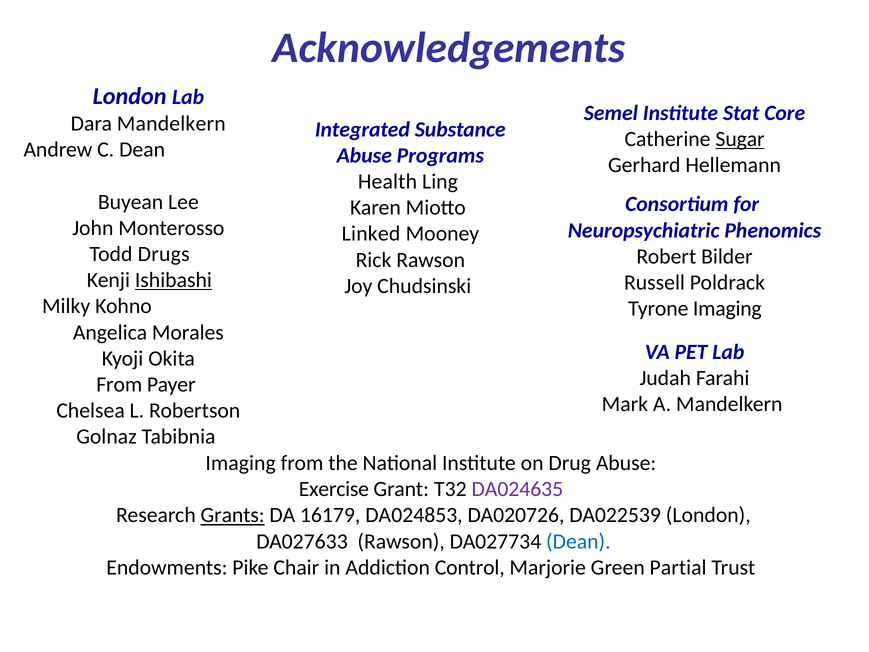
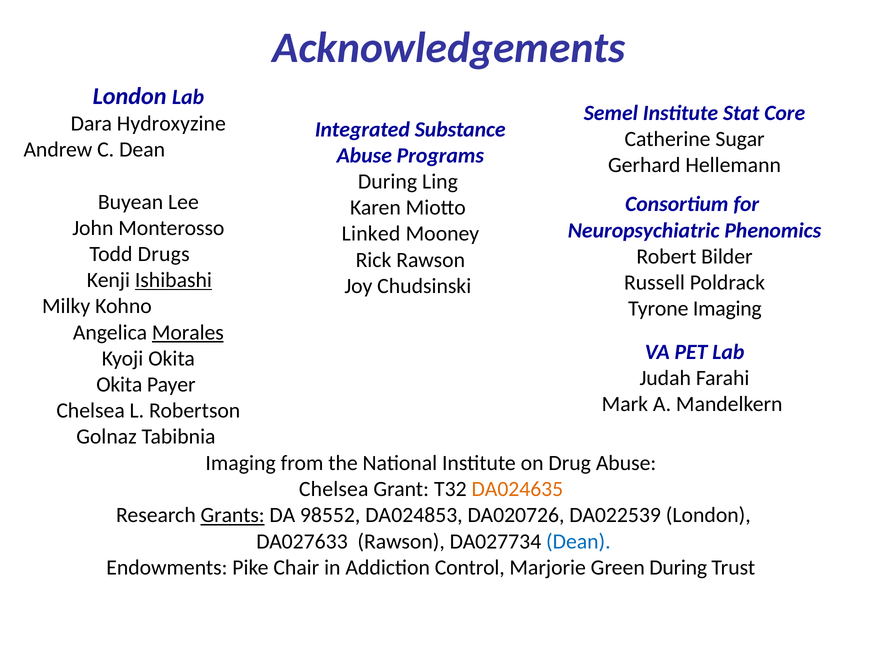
Dara Mandelkern: Mandelkern -> Hydroxyzine
Sugar underline: present -> none
Health at (387, 182): Health -> During
Morales underline: none -> present
From at (119, 384): From -> Okita
Exercise at (334, 489): Exercise -> Chelsea
DA024635 colour: purple -> orange
16179: 16179 -> 98552
Green Partial: Partial -> During
